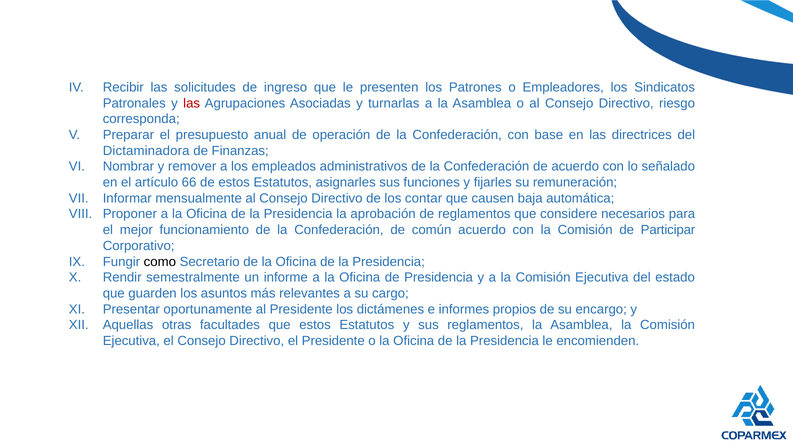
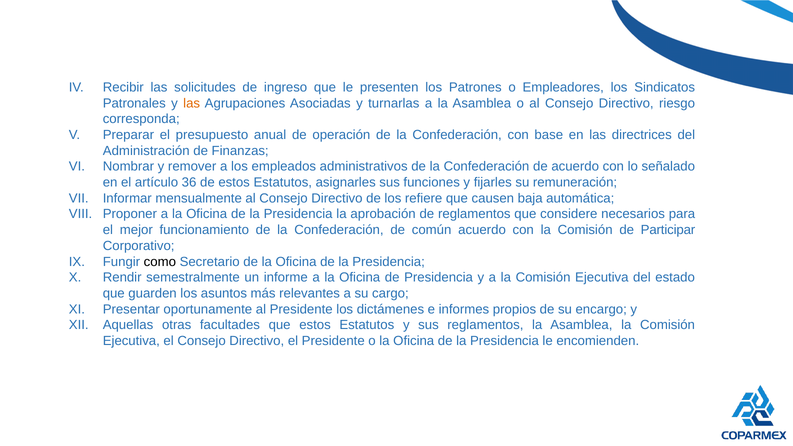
las at (192, 103) colour: red -> orange
Dictaminadora: Dictaminadora -> Administración
66: 66 -> 36
contar: contar -> refiere
